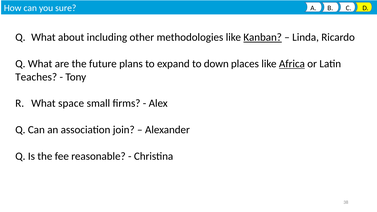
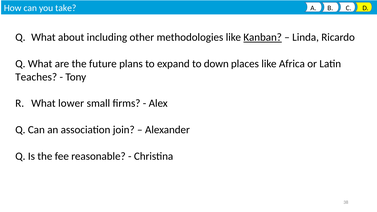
sure: sure -> take
Africa underline: present -> none
space: space -> lower
